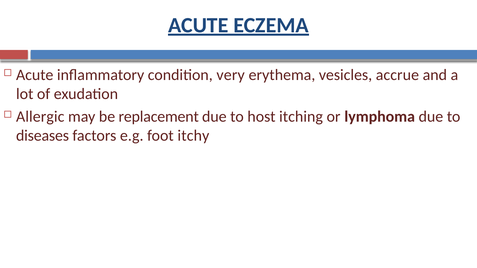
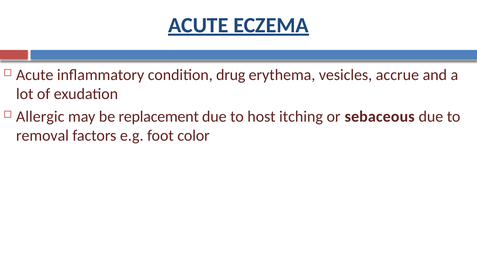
very: very -> drug
lymphoma: lymphoma -> sebaceous
diseases: diseases -> removal
itchy: itchy -> color
